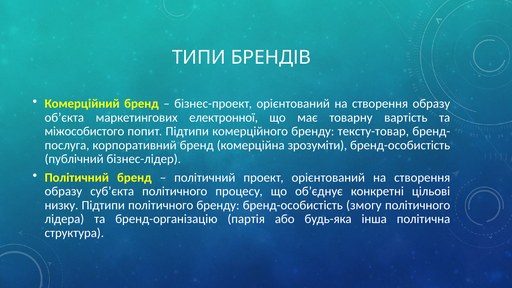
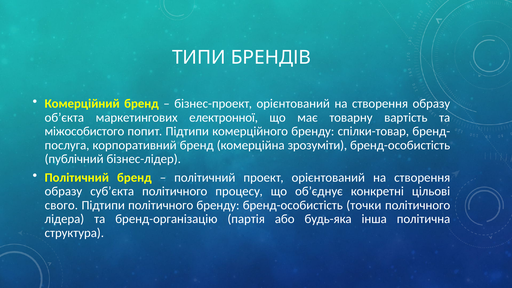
тексту-товар: тексту-товар -> спілки-товар
низку: низку -> свого
змогу: змогу -> точки
